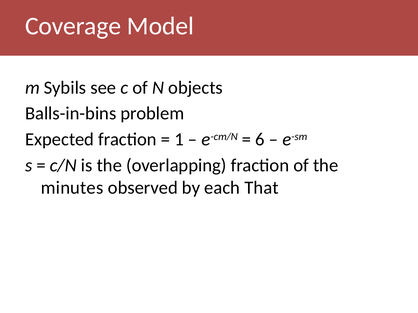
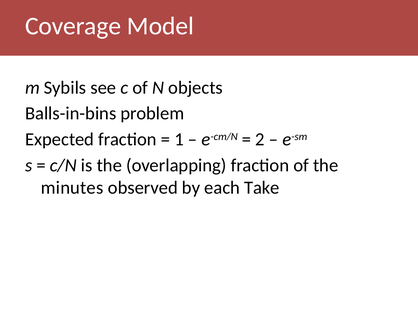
6: 6 -> 2
That: That -> Take
